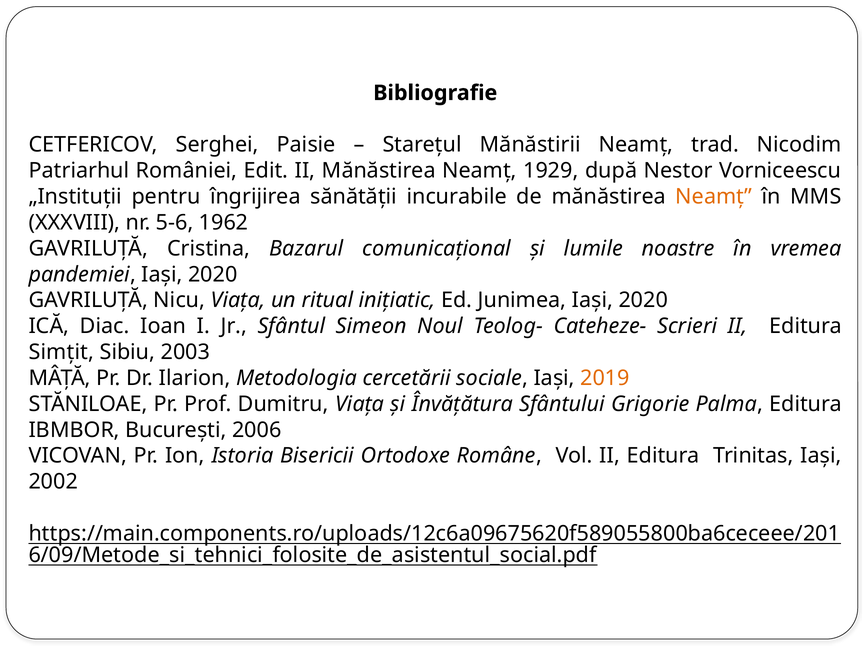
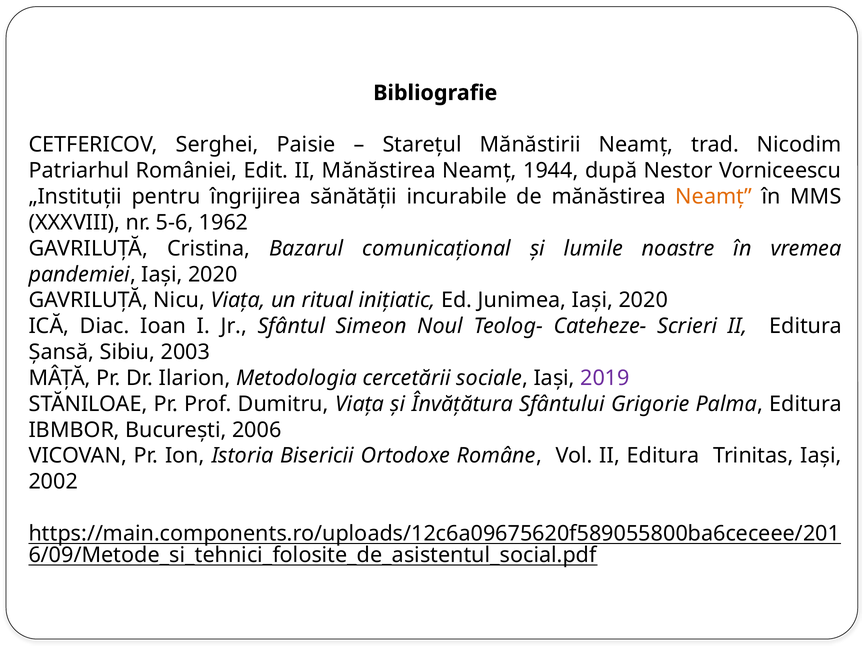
1929: 1929 -> 1944
Simțit: Simțit -> Șansă
2019 colour: orange -> purple
